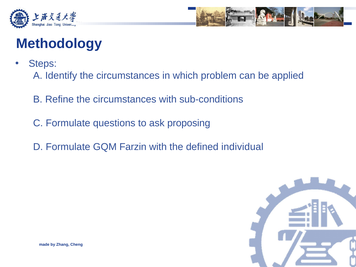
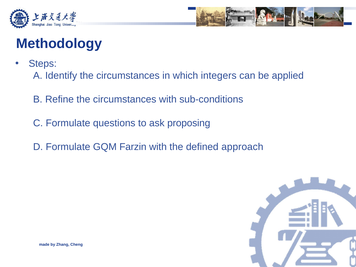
problem: problem -> integers
individual: individual -> approach
